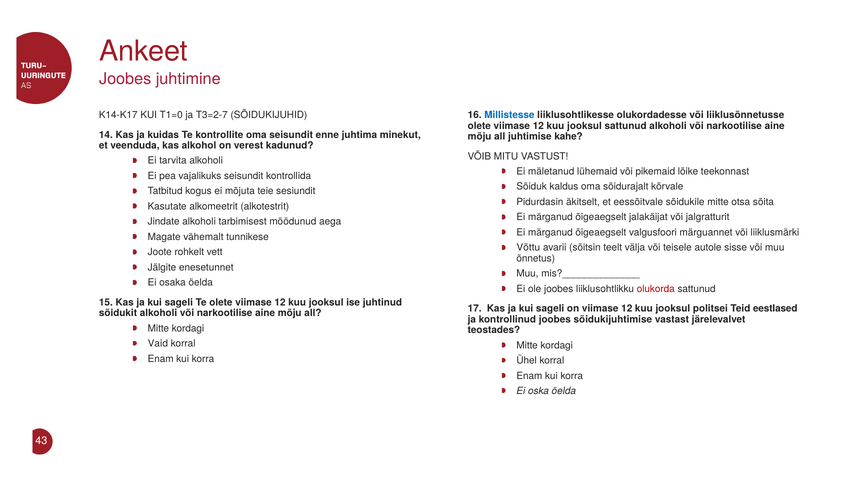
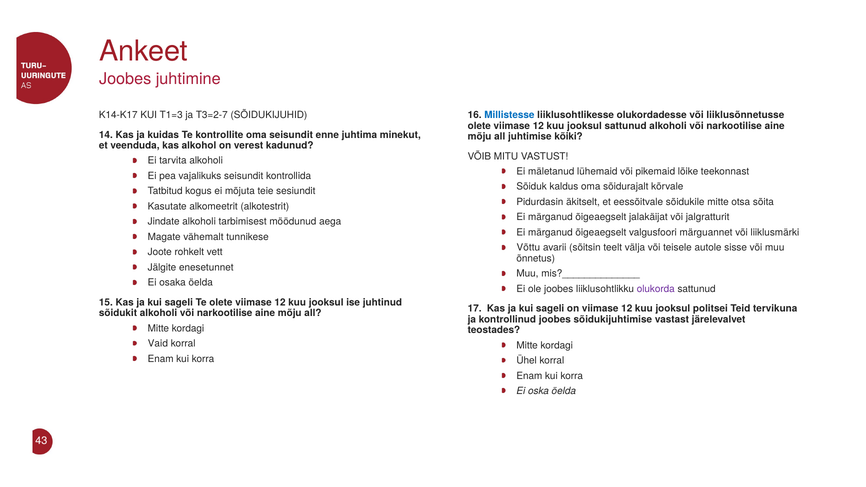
T1=0: T1=0 -> T1=3
kahe: kahe -> kõiki
olukorda colour: red -> purple
eestlased: eestlased -> tervikuna
